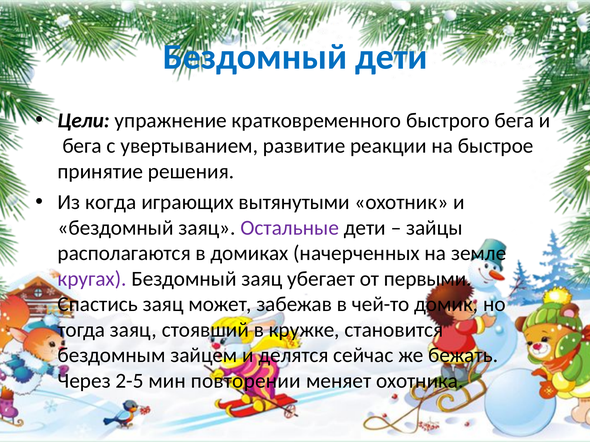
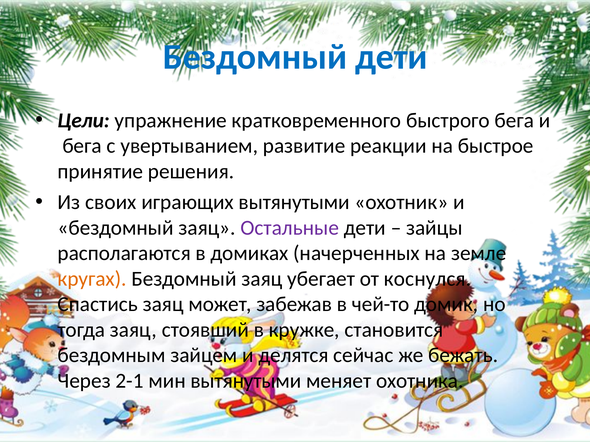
когда: когда -> своих
кругах colour: purple -> orange
первыми: первыми -> коснулся
2-5: 2-5 -> 2-1
мин повторении: повторении -> вытянутыми
